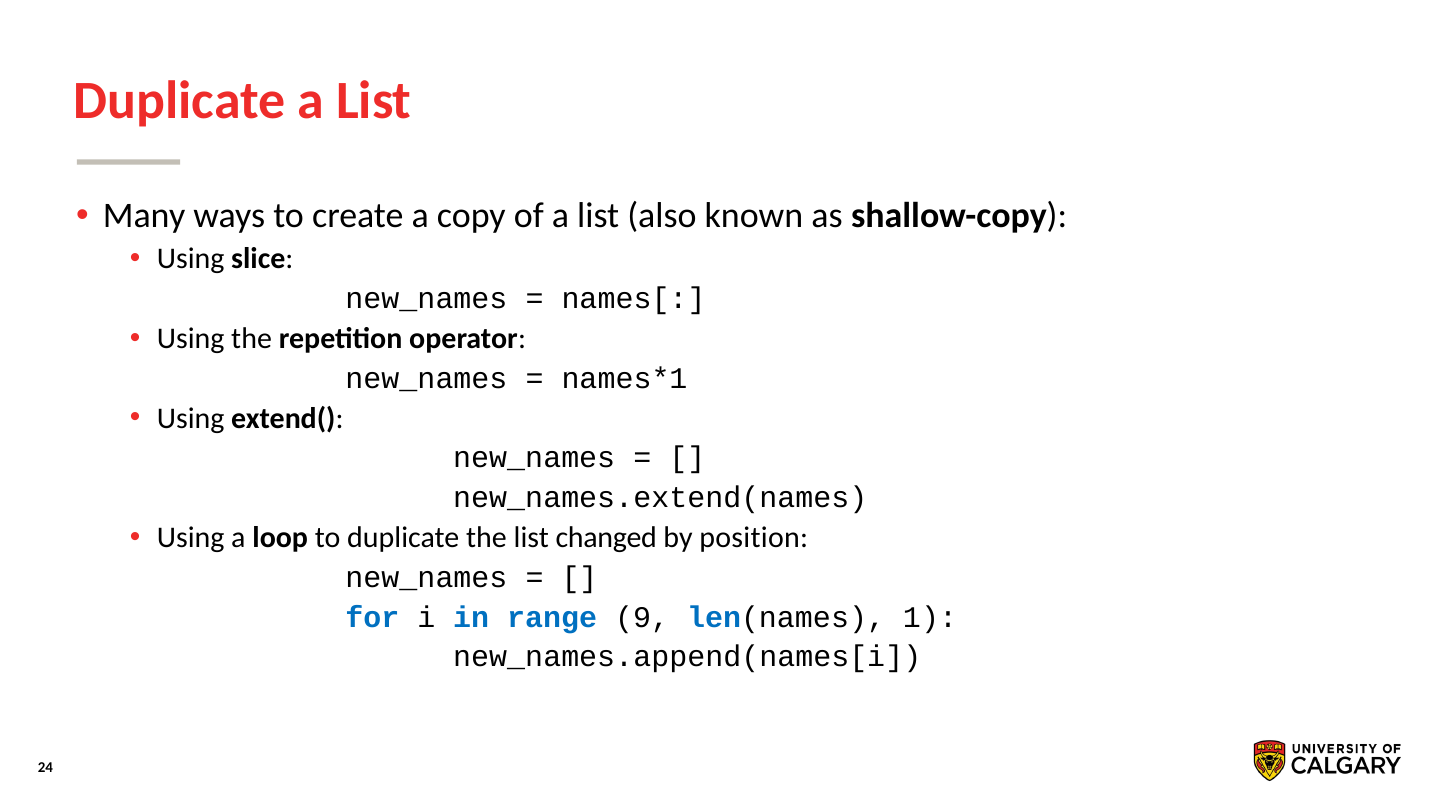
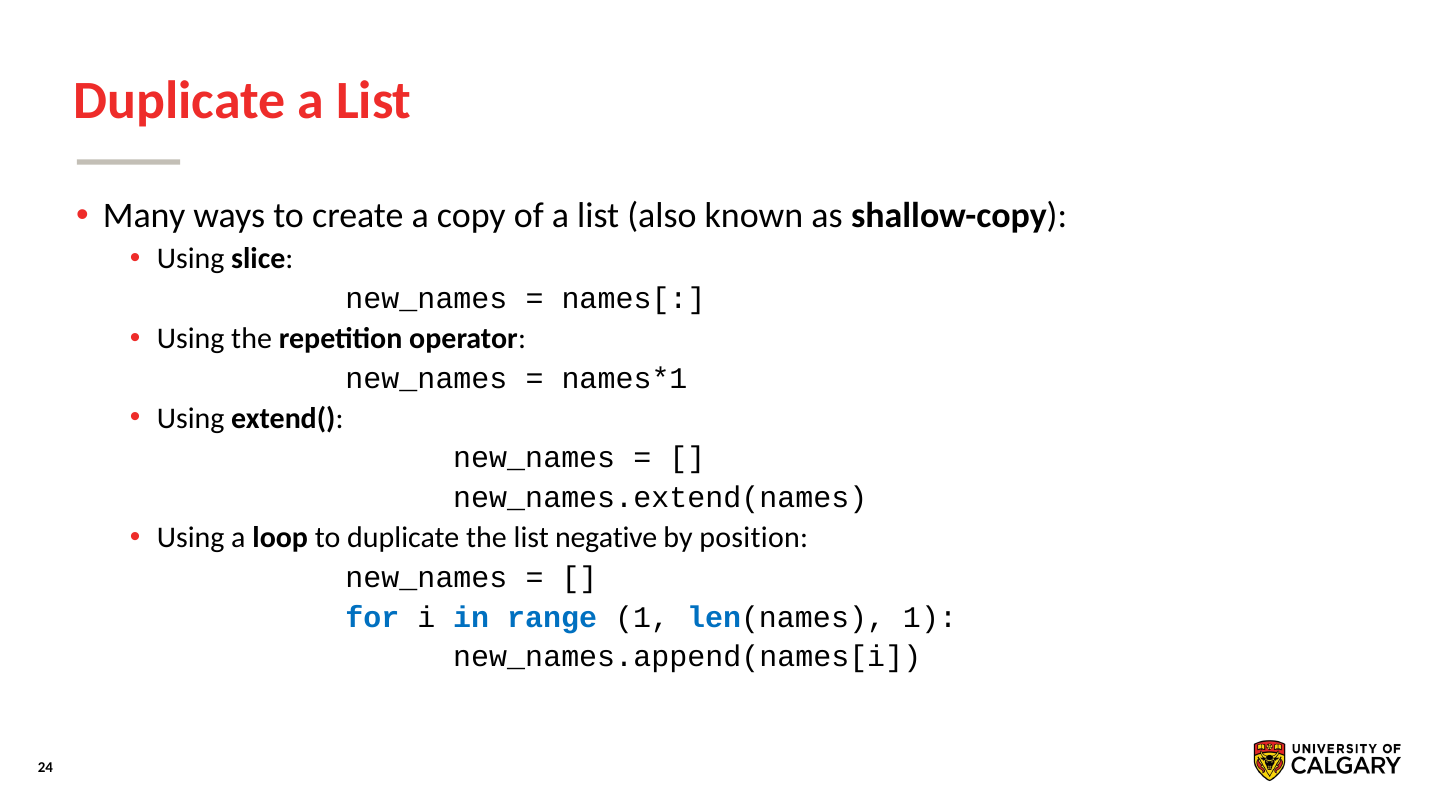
changed: changed -> negative
range 9: 9 -> 1
